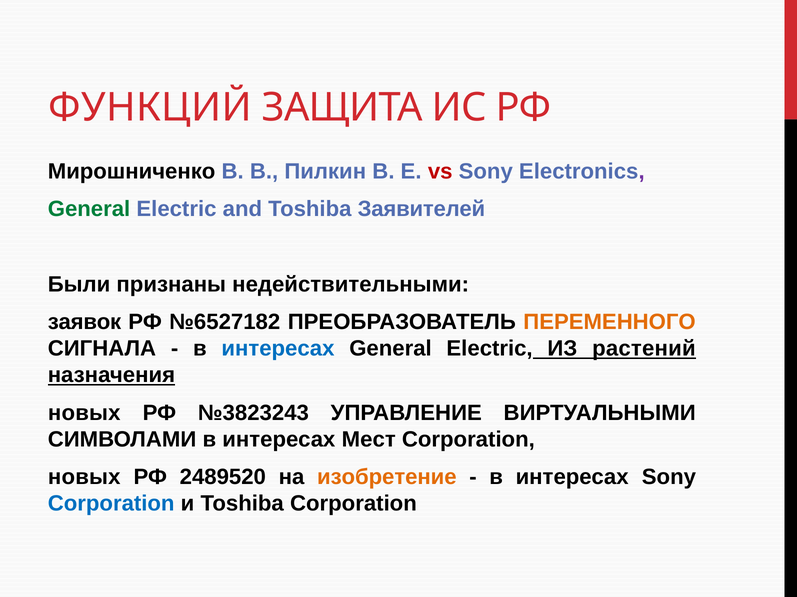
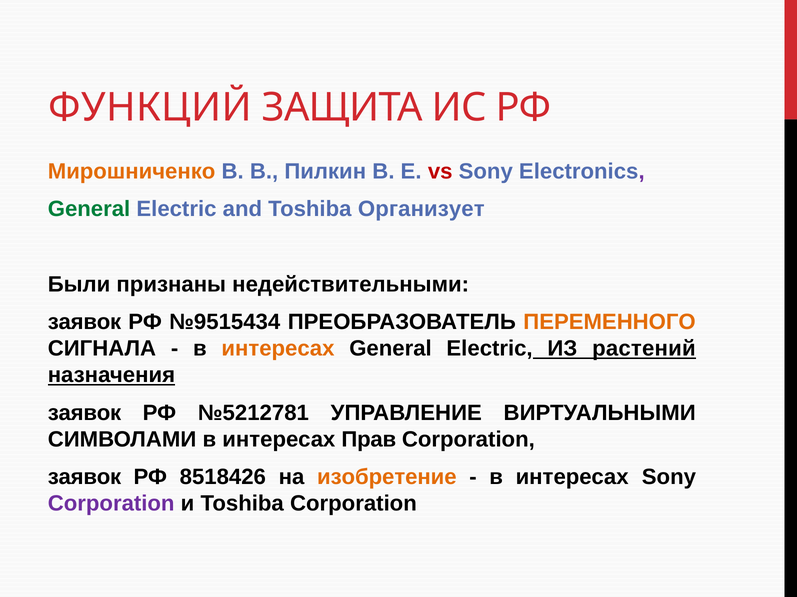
Мирошниченко colour: black -> orange
Заявителей: Заявителей -> Организует
№6527182: №6527182 -> №9515434
интересах at (278, 349) colour: blue -> orange
новых at (84, 413): новых -> заявок
№3823243: №3823243 -> №5212781
Мест: Мест -> Прав
новых at (84, 478): новых -> заявок
2489520: 2489520 -> 8518426
Corporation at (111, 504) colour: blue -> purple
